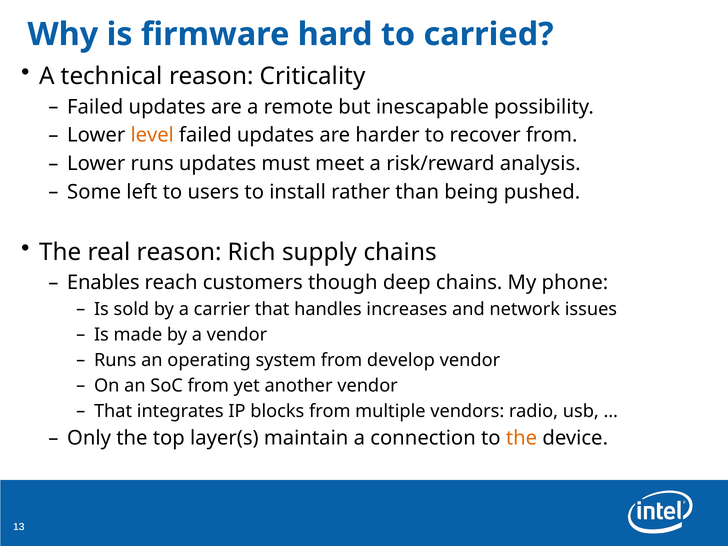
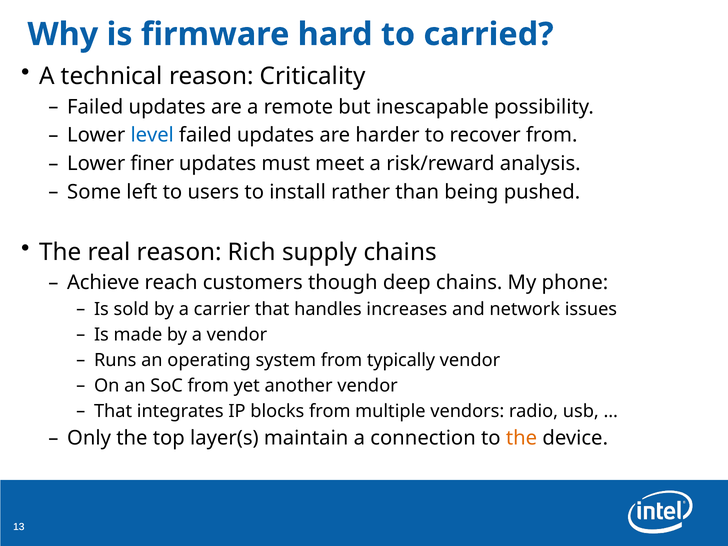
level colour: orange -> blue
Lower runs: runs -> finer
Enables: Enables -> Achieve
develop: develop -> typically
